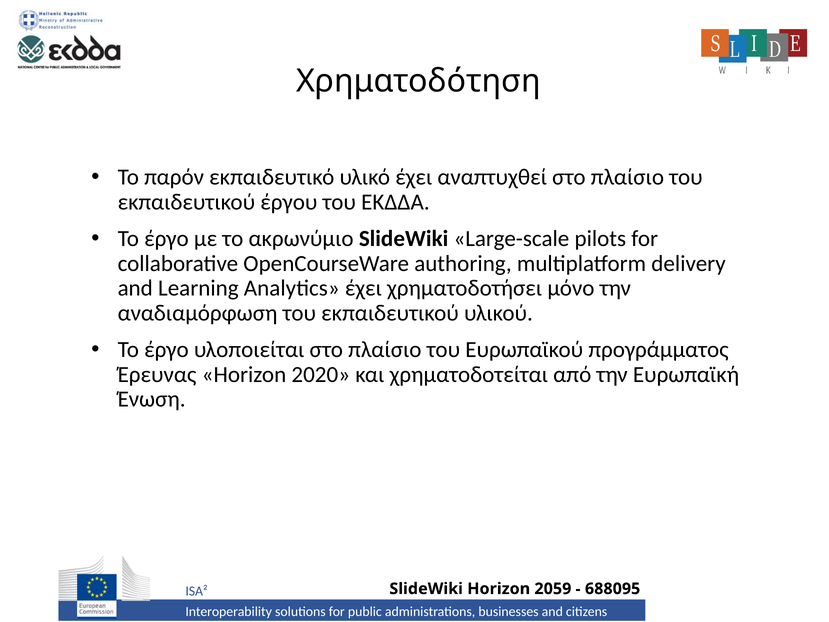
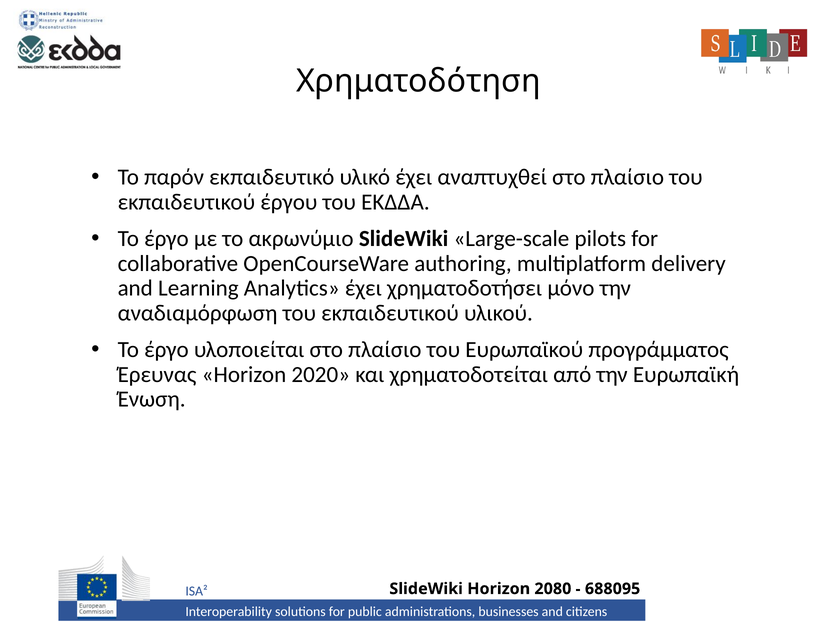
2059: 2059 -> 2080
